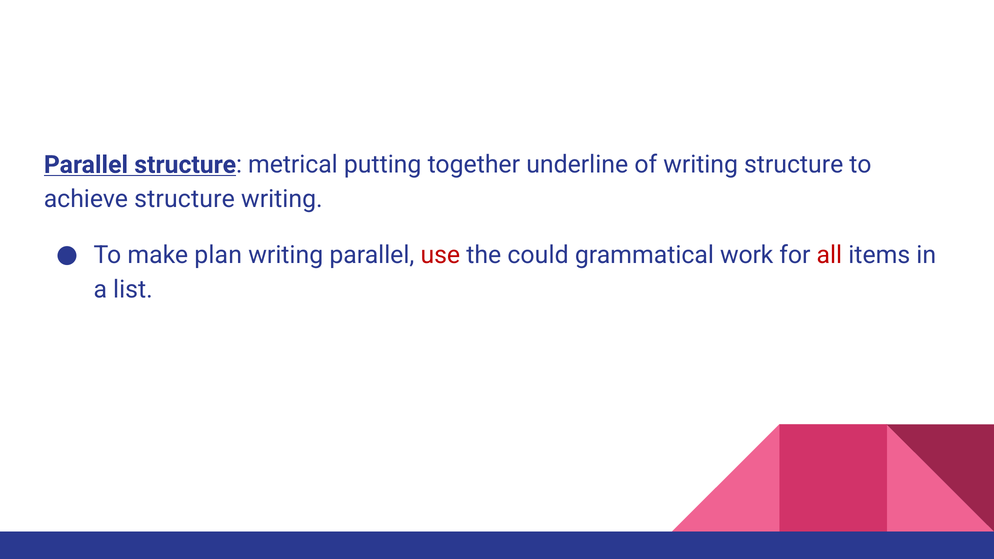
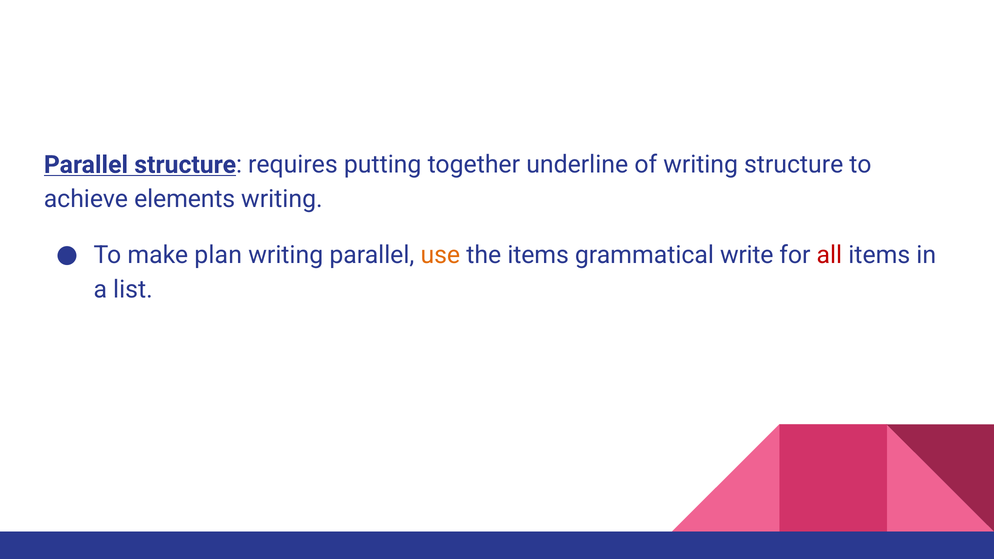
metrical: metrical -> requires
achieve structure: structure -> elements
use colour: red -> orange
the could: could -> items
work: work -> write
